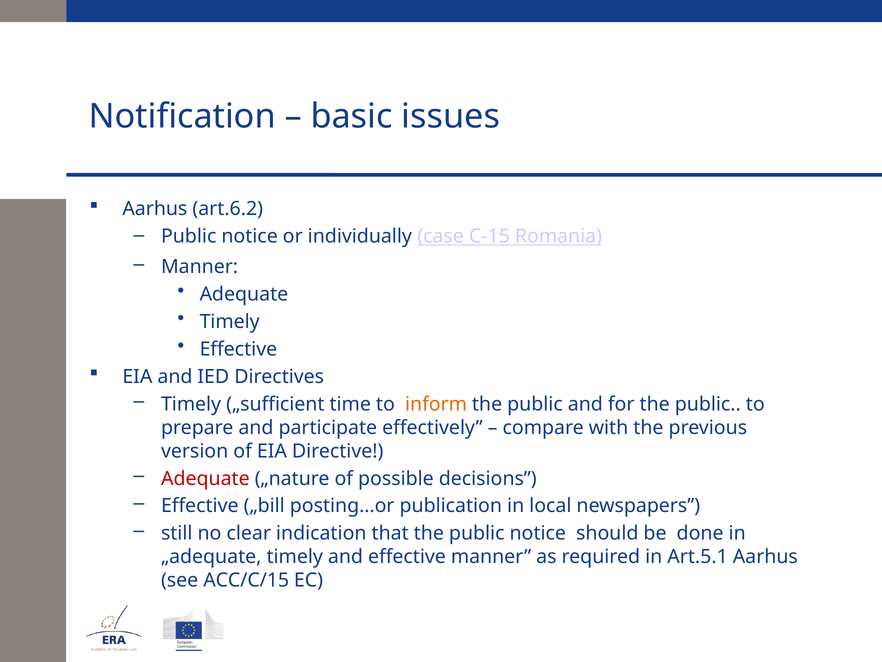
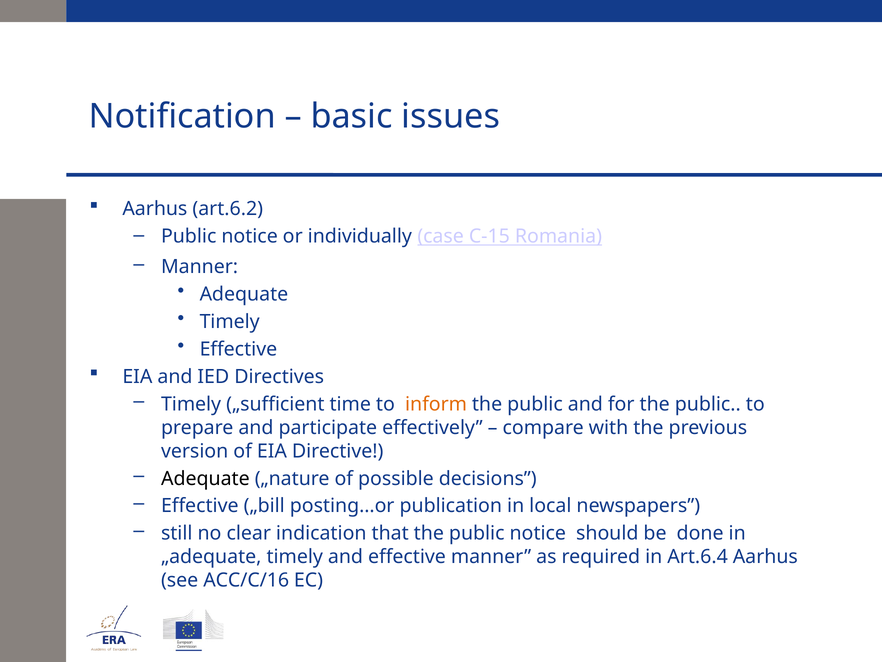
Adequate at (205, 478) colour: red -> black
Art.5.1: Art.5.1 -> Art.6.4
ACC/C/15: ACC/C/15 -> ACC/C/16
